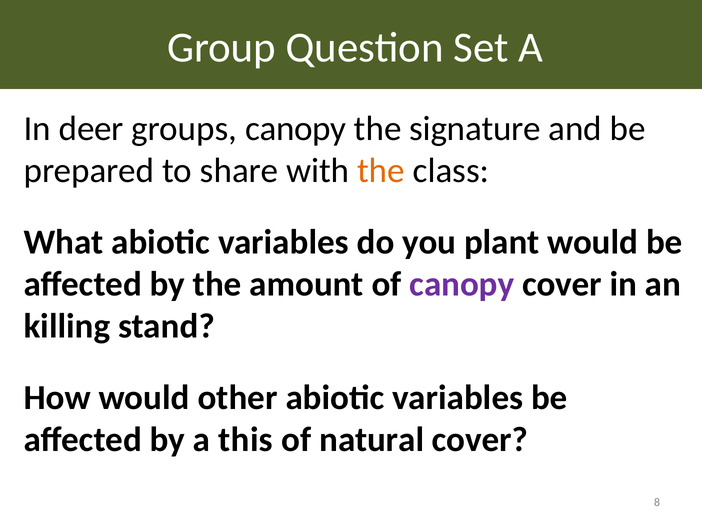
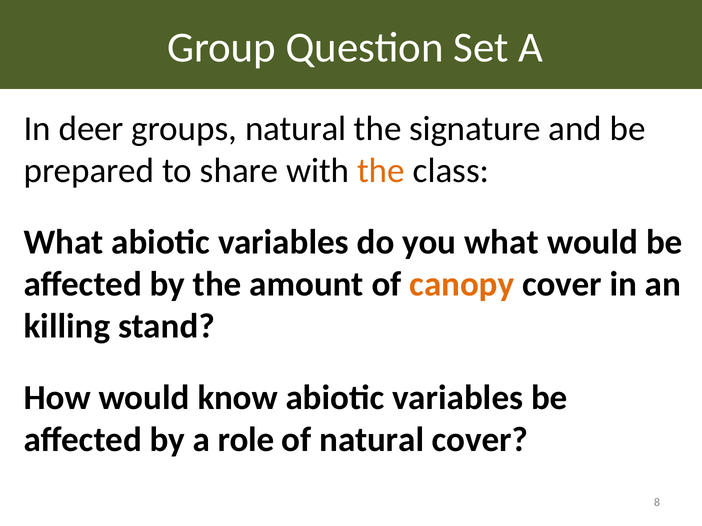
groups canopy: canopy -> natural
you plant: plant -> what
canopy at (462, 284) colour: purple -> orange
other: other -> know
this: this -> role
